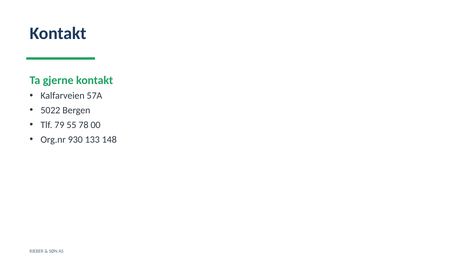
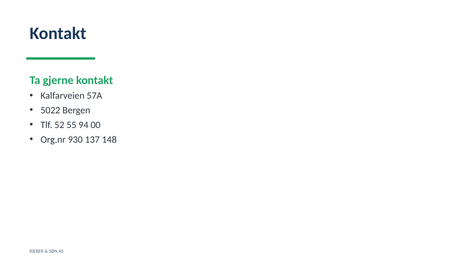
79: 79 -> 52
78: 78 -> 94
133: 133 -> 137
